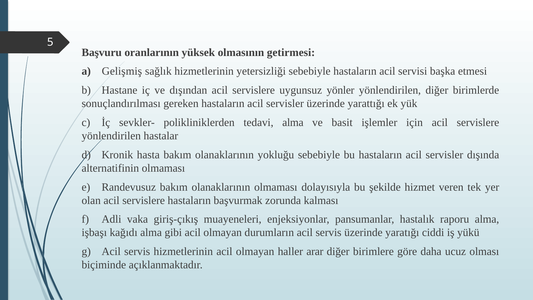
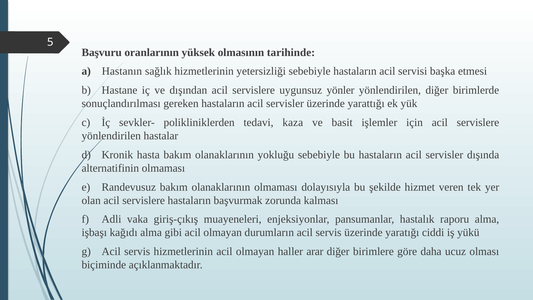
getirmesi: getirmesi -> tarihinde
Gelişmiş: Gelişmiş -> Hastanın
tedavi alma: alma -> kaza
